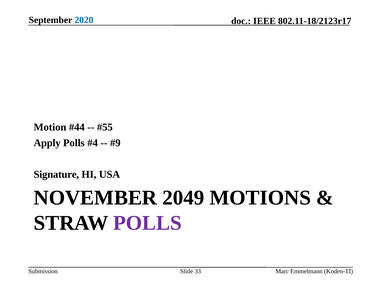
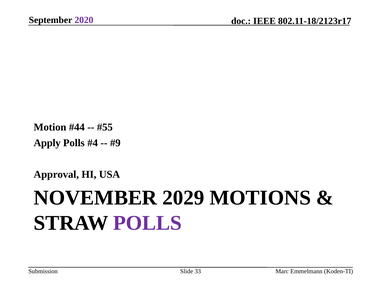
2020 colour: blue -> purple
Signature: Signature -> Approval
2049: 2049 -> 2029
